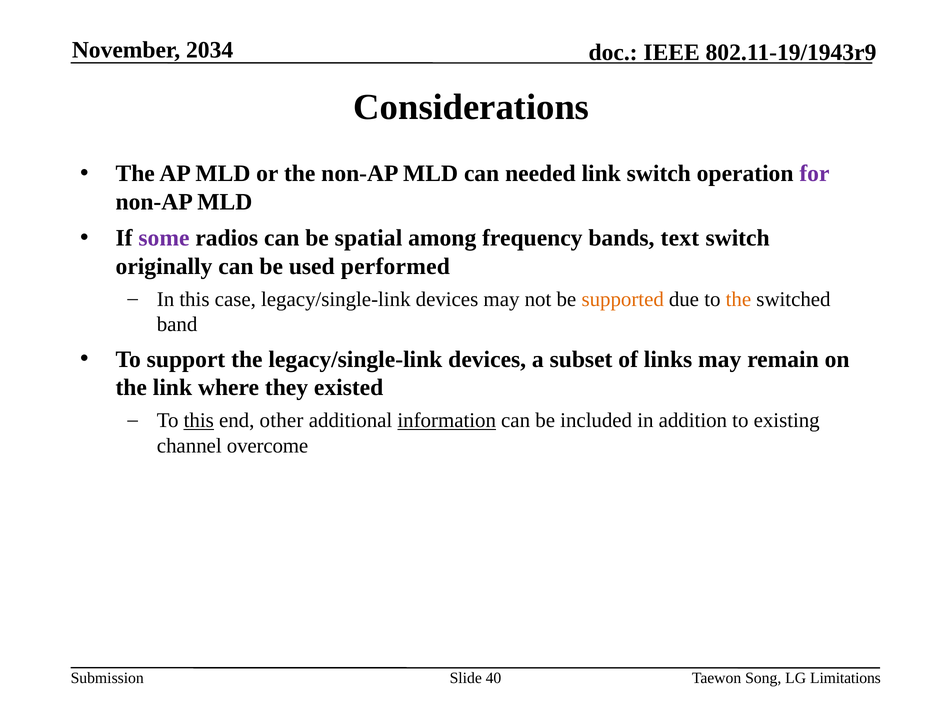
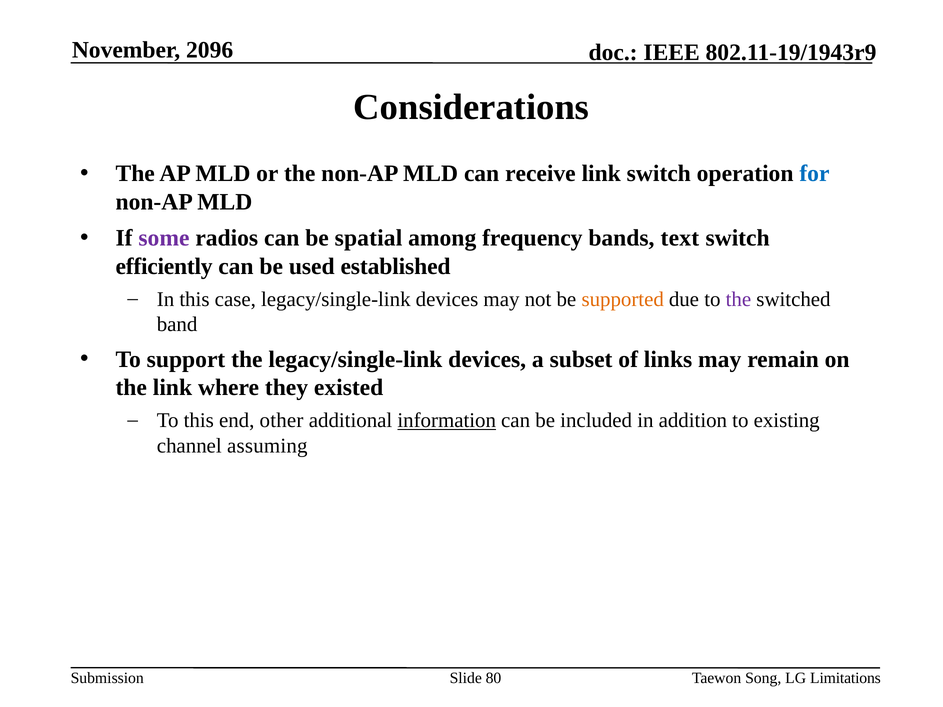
2034: 2034 -> 2096
needed: needed -> receive
for colour: purple -> blue
originally: originally -> efficiently
performed: performed -> established
the at (738, 299) colour: orange -> purple
this at (199, 421) underline: present -> none
overcome: overcome -> assuming
40: 40 -> 80
